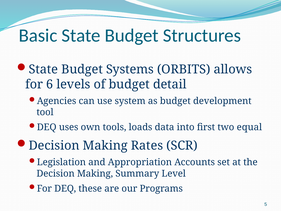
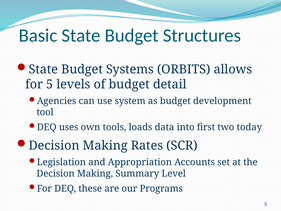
for 6: 6 -> 5
equal: equal -> today
